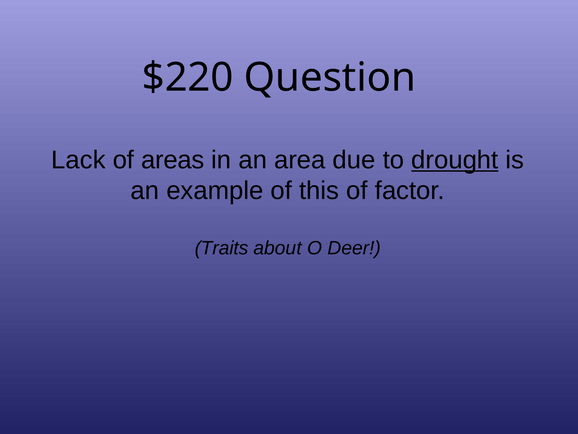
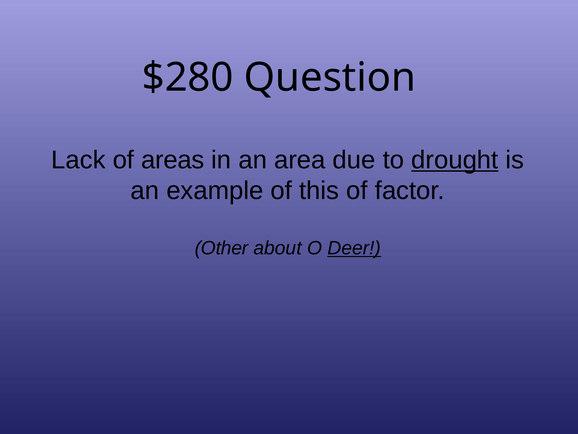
$220: $220 -> $280
Traits: Traits -> Other
Deer underline: none -> present
